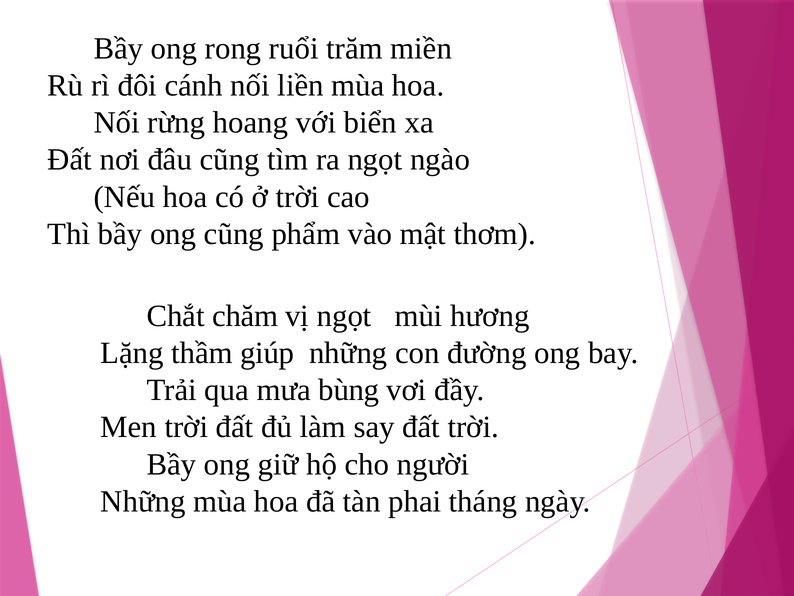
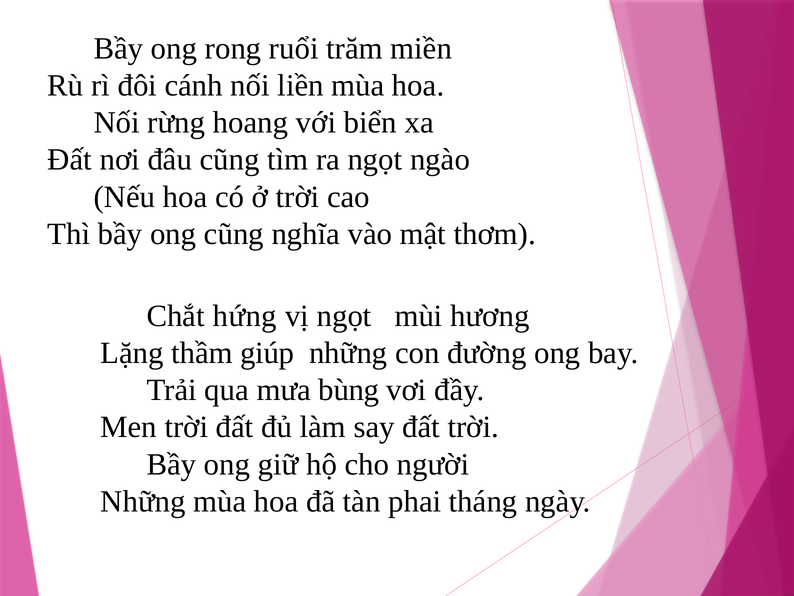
phẩm: phẩm -> nghĩa
chăm: chăm -> hứng
